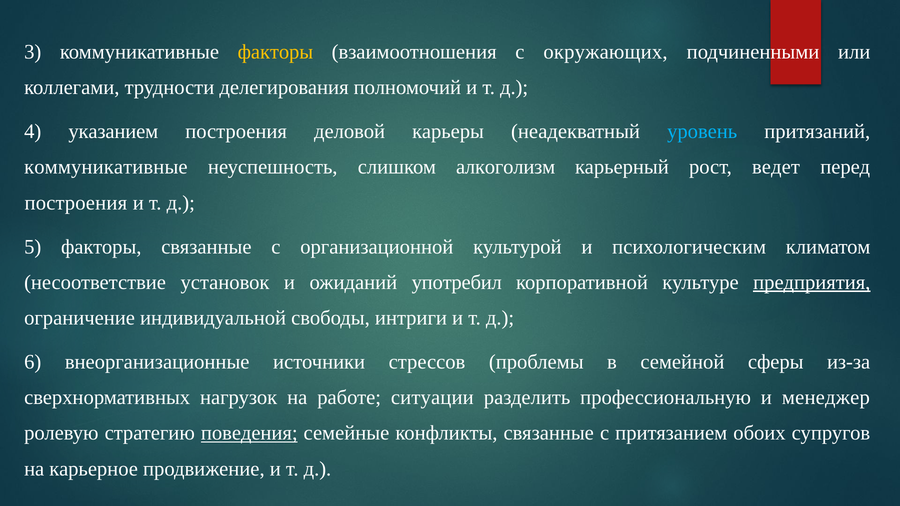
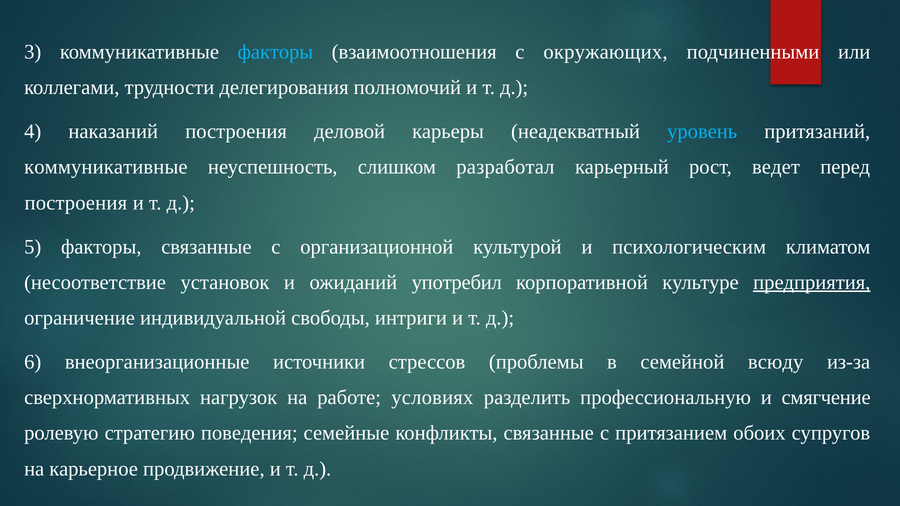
факторы at (275, 52) colour: yellow -> light blue
указанием: указанием -> наказаний
алкоголизм: алкоголизм -> разработал
сферы: сферы -> всюду
ситуации: ситуации -> условиях
менеджер: менеджер -> смягчение
поведения underline: present -> none
